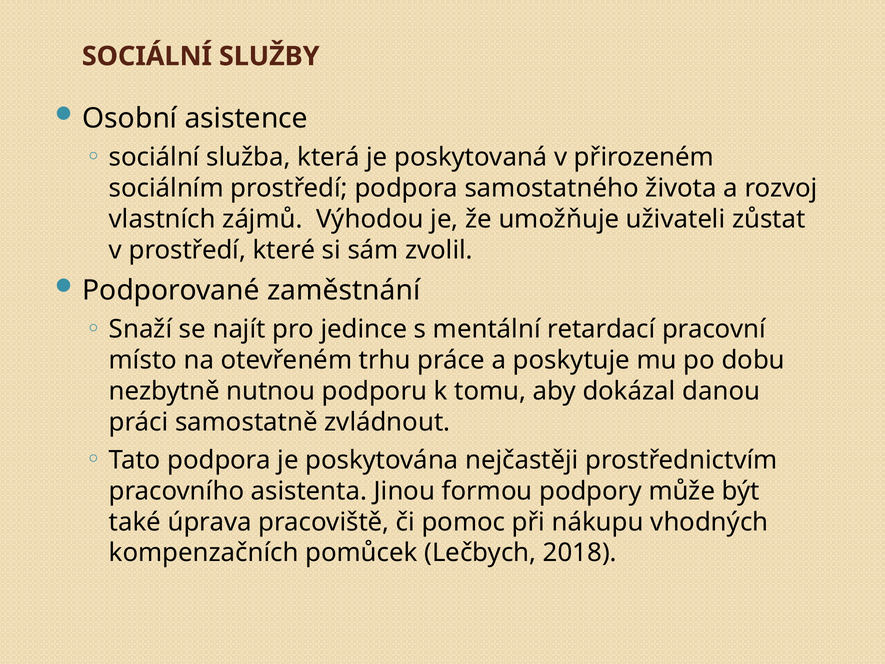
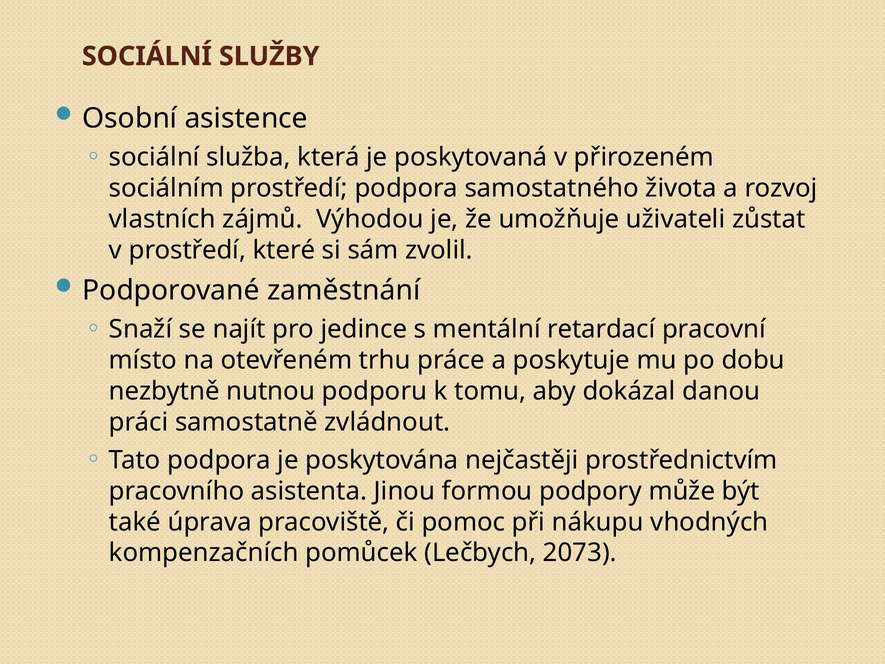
2018: 2018 -> 2073
